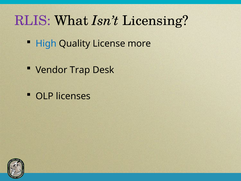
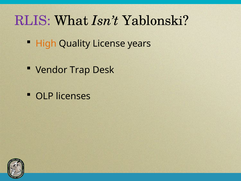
Licensing: Licensing -> Yablonski
High colour: blue -> orange
more: more -> years
